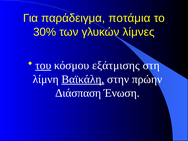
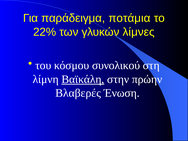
30%: 30% -> 22%
του underline: present -> none
εξάτμισης: εξάτμισης -> συνολικού
Διάσπαση: Διάσπαση -> Βλαβερές
